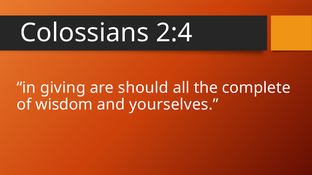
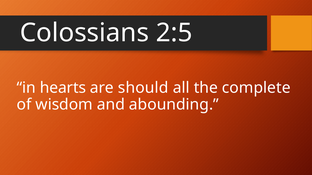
2:4: 2:4 -> 2:5
giving: giving -> hearts
yourselves: yourselves -> abounding
